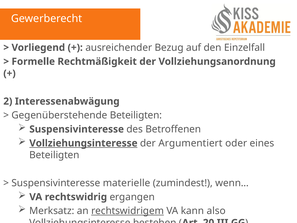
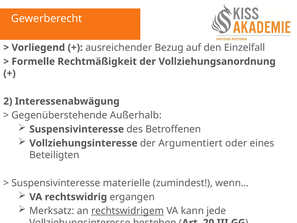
Gegenüberstehende Beteiligten: Beteiligten -> Außerhalb
Vollziehungsinteresse at (83, 143) underline: present -> none
also: also -> jede
